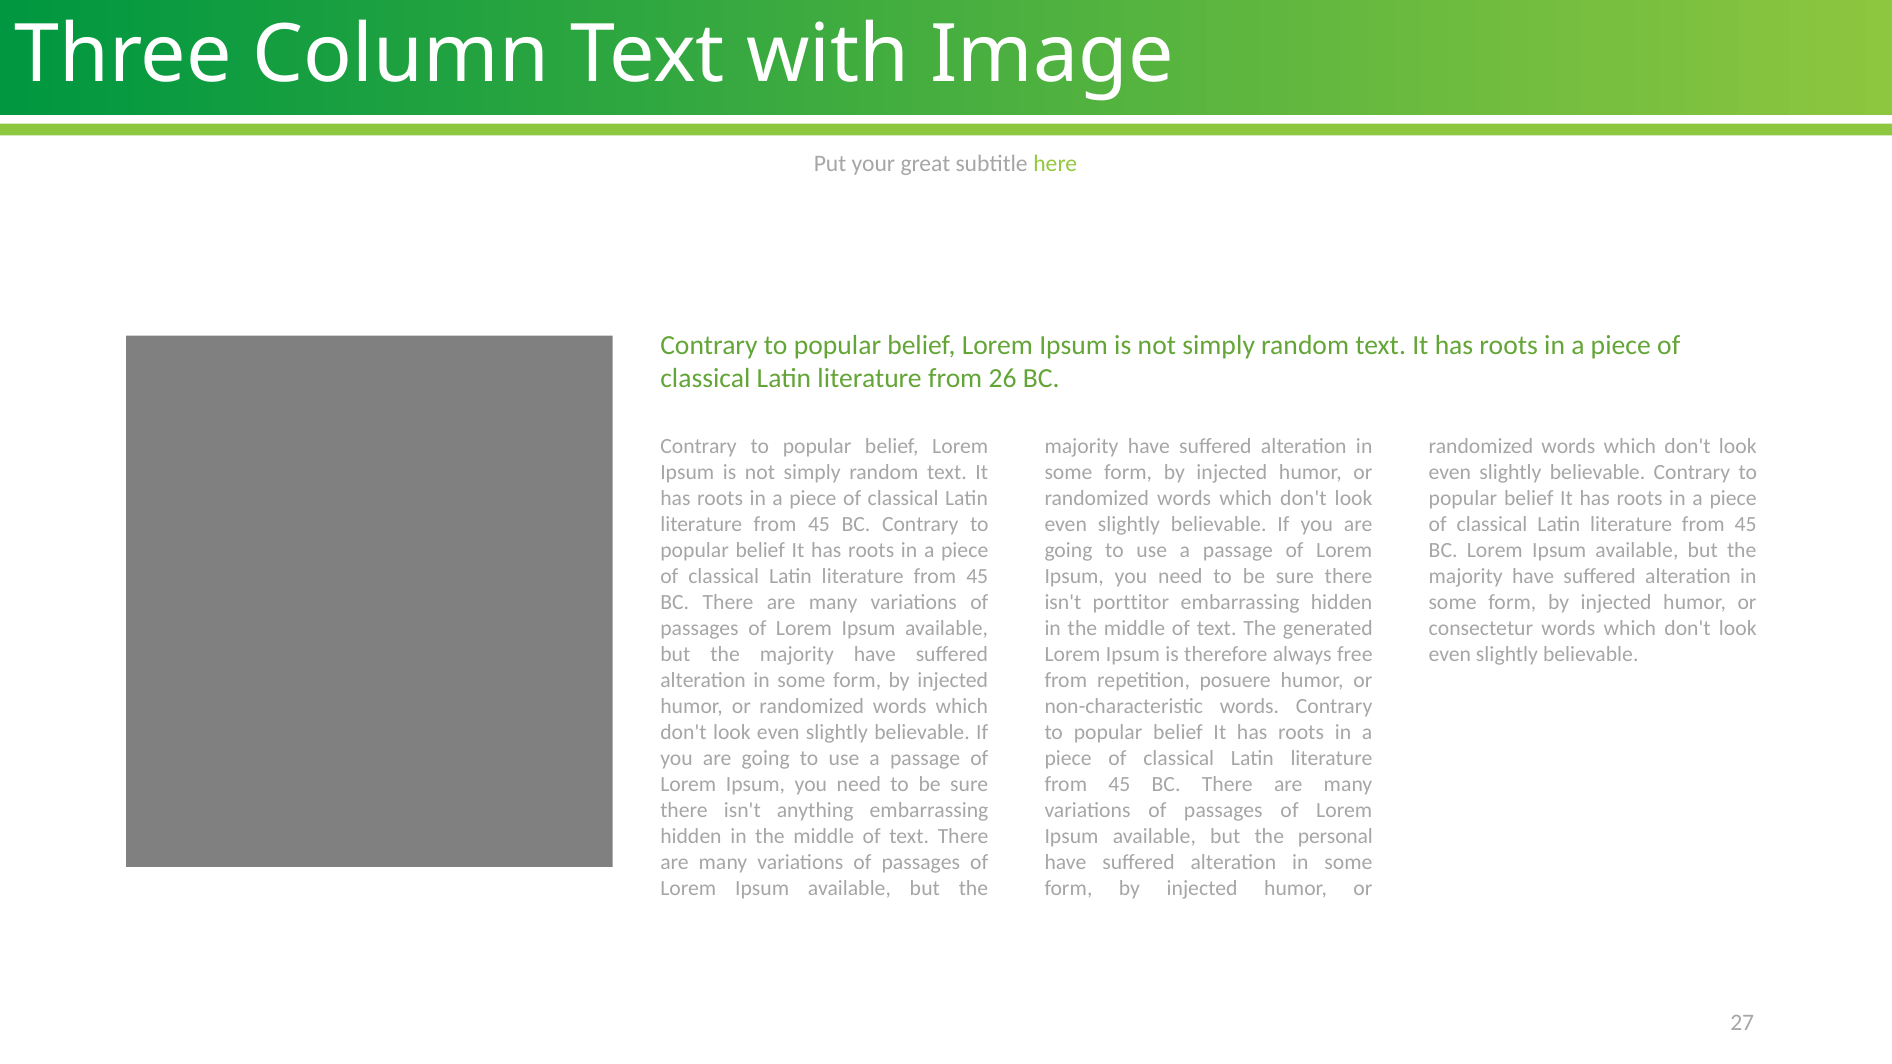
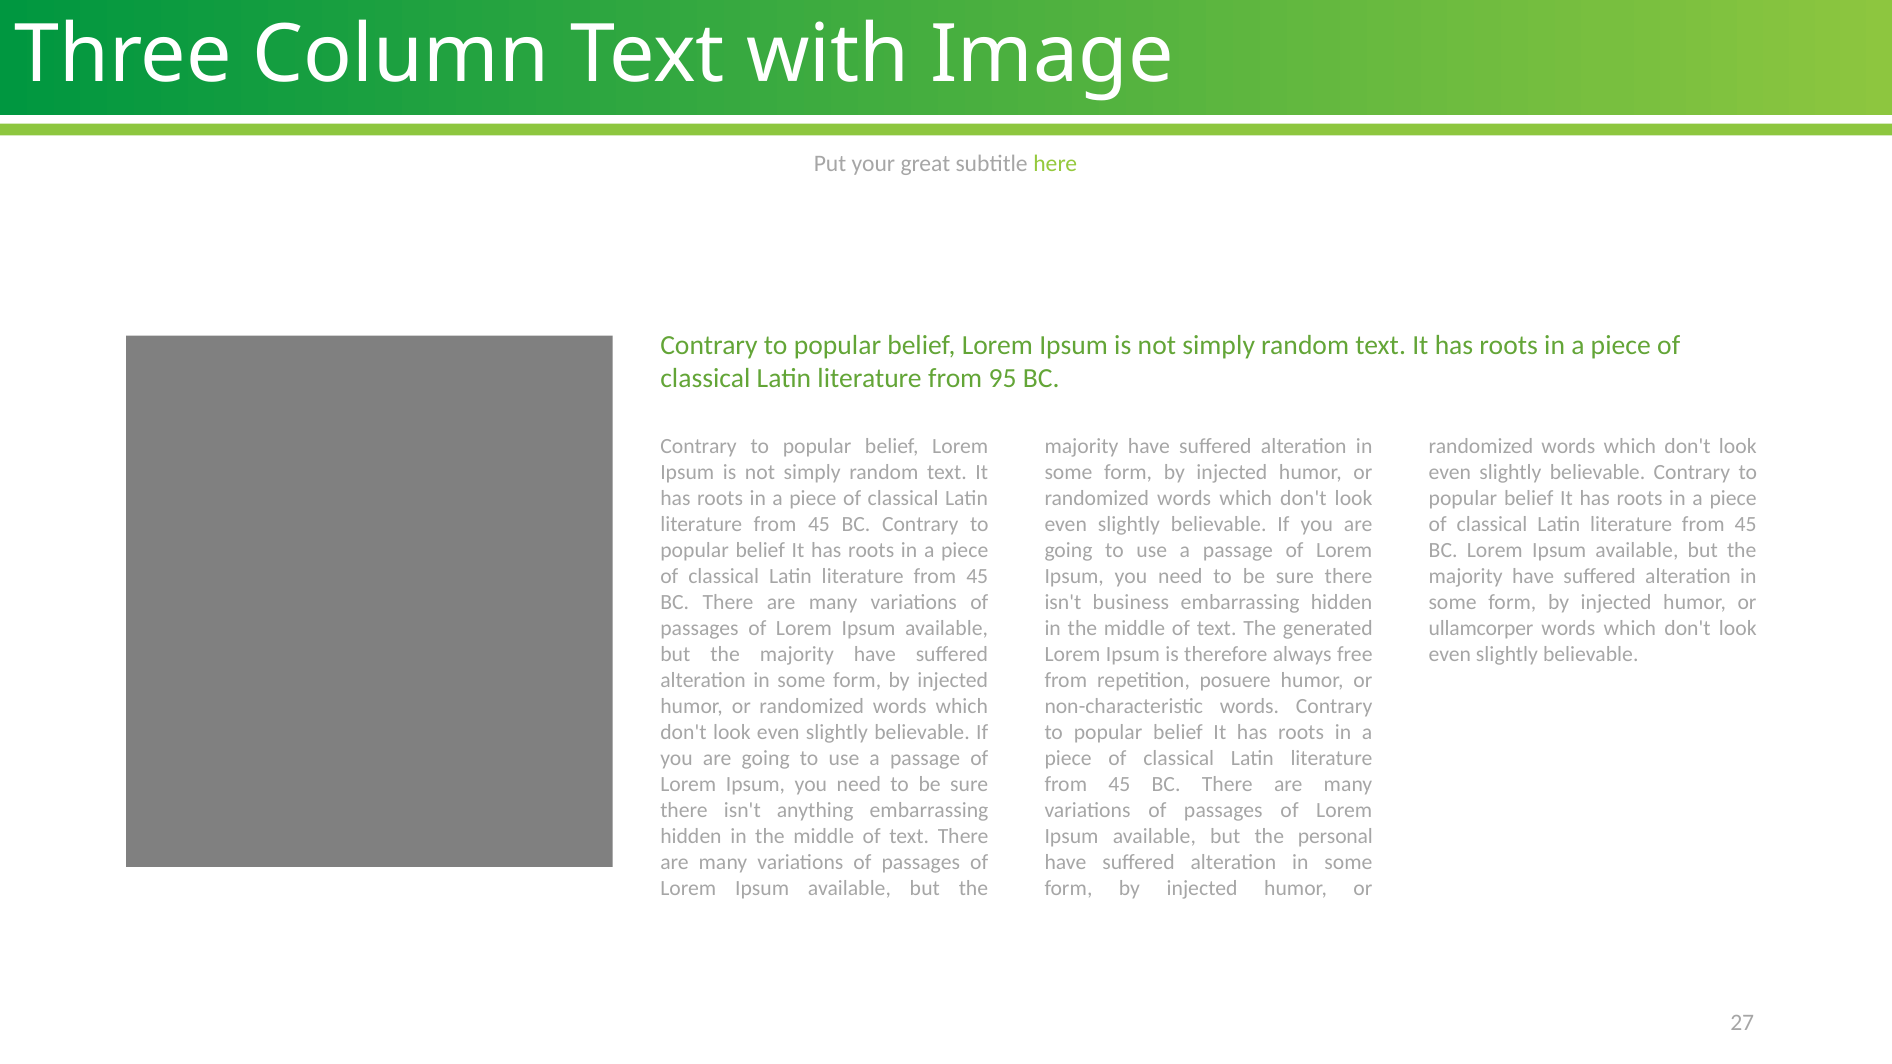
26: 26 -> 95
porttitor: porttitor -> business
consectetur: consectetur -> ullamcorper
